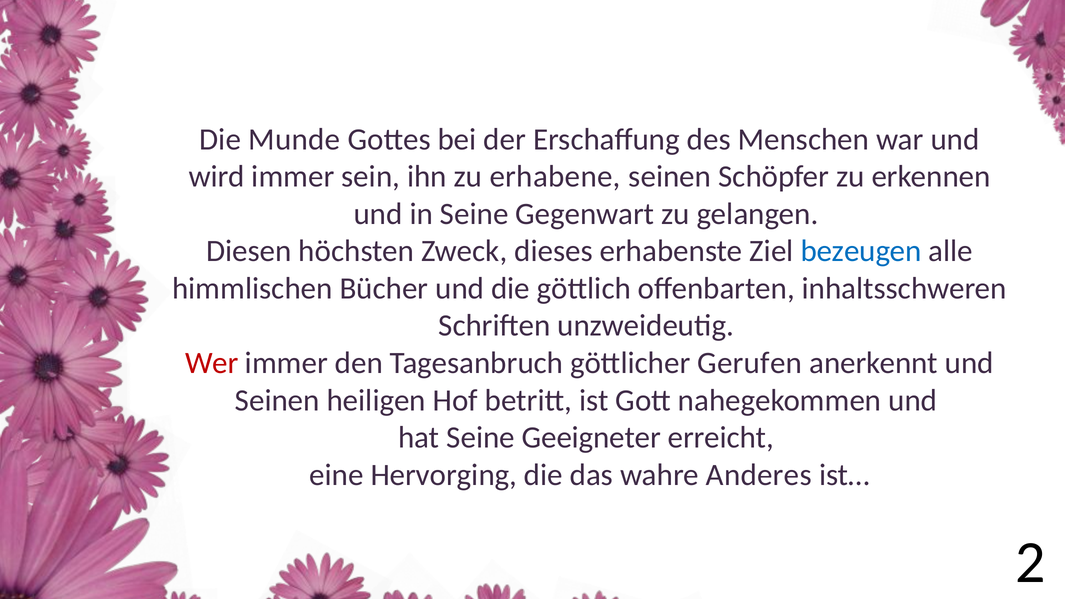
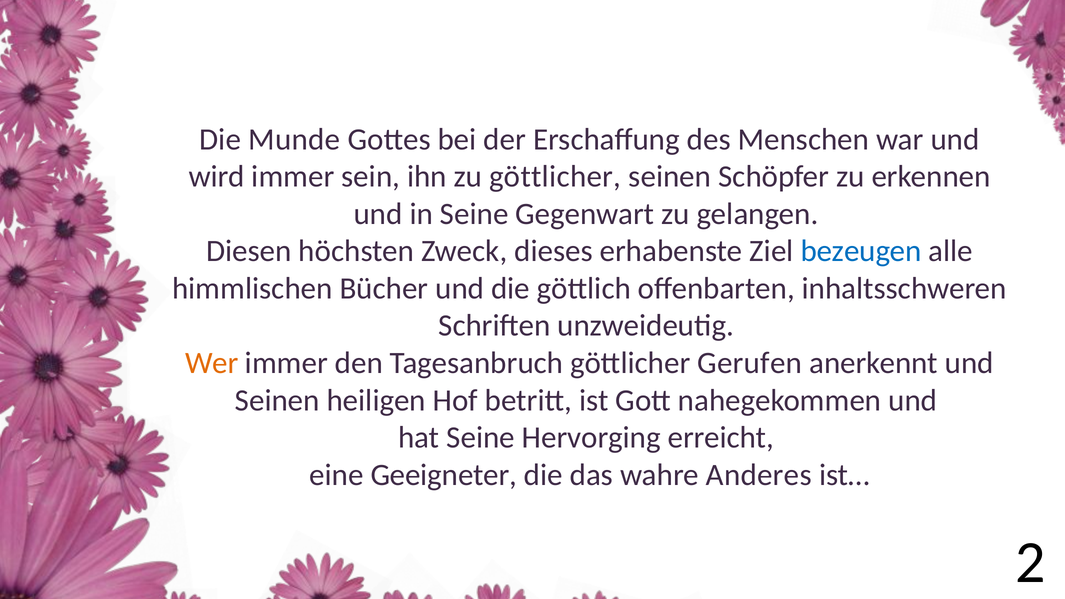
zu erhabene: erhabene -> göttlicher
Wer colour: red -> orange
Geeigneter: Geeigneter -> Hervorging
Hervorging: Hervorging -> Geeigneter
